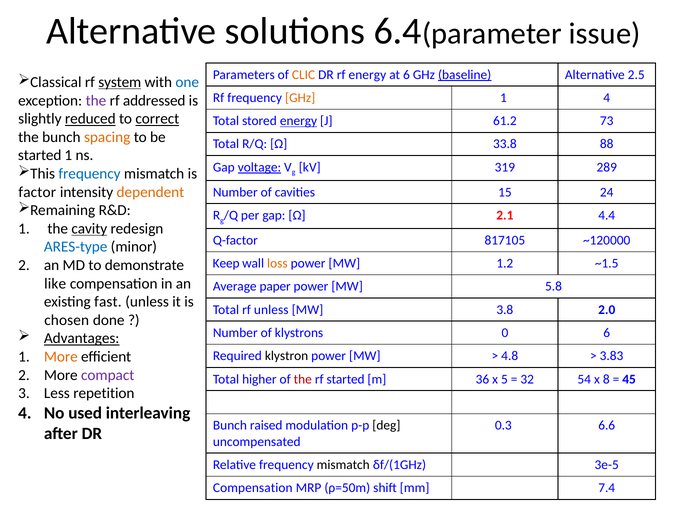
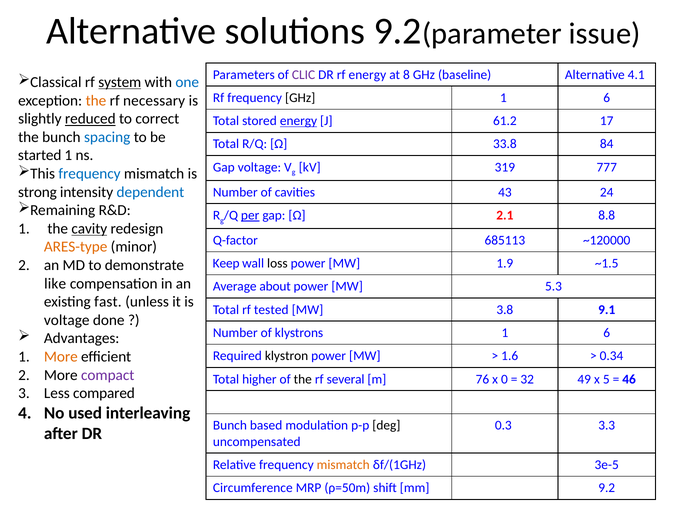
solutions 6.4: 6.4 -> 9.2
CLIC colour: orange -> purple
at 6: 6 -> 8
baseline underline: present -> none
2.5: 2.5 -> 4.1
GHz at (300, 98) colour: orange -> black
4 at (607, 98): 4 -> 6
the at (96, 101) colour: purple -> orange
addressed: addressed -> necessary
correct underline: present -> none
73: 73 -> 17
spacing colour: orange -> blue
88: 88 -> 84
voltage at (259, 167) underline: present -> none
289: 289 -> 777
factor: factor -> strong
dependent colour: orange -> blue
15: 15 -> 43
per underline: none -> present
4.4: 4.4 -> 8.8
817105: 817105 -> 685113
ARES-type colour: blue -> orange
loss colour: orange -> black
1.2: 1.2 -> 1.9
paper: paper -> about
5.8: 5.8 -> 5.3
rf unless: unless -> tested
2.0: 2.0 -> 9.1
chosen at (67, 320): chosen -> voltage
klystrons 0: 0 -> 1
Advantages underline: present -> none
4.8: 4.8 -> 1.6
3.83: 3.83 -> 0.34
the at (303, 379) colour: red -> black
rf started: started -> several
36: 36 -> 76
5: 5 -> 0
54: 54 -> 49
8: 8 -> 5
45: 45 -> 46
repetition: repetition -> compared
raised: raised -> based
6.6: 6.6 -> 3.3
mismatch at (343, 465) colour: black -> orange
Compensation at (253, 488): Compensation -> Circumference
mm 7.4: 7.4 -> 9.2
